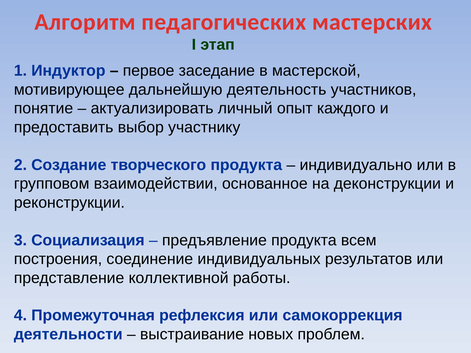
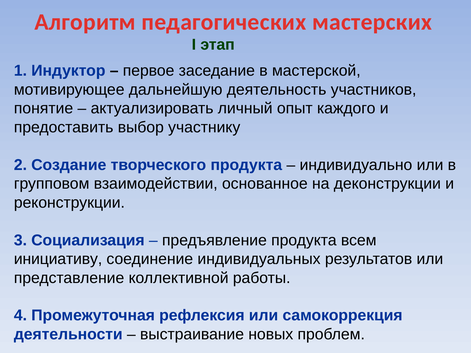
построения: построения -> инициативу
